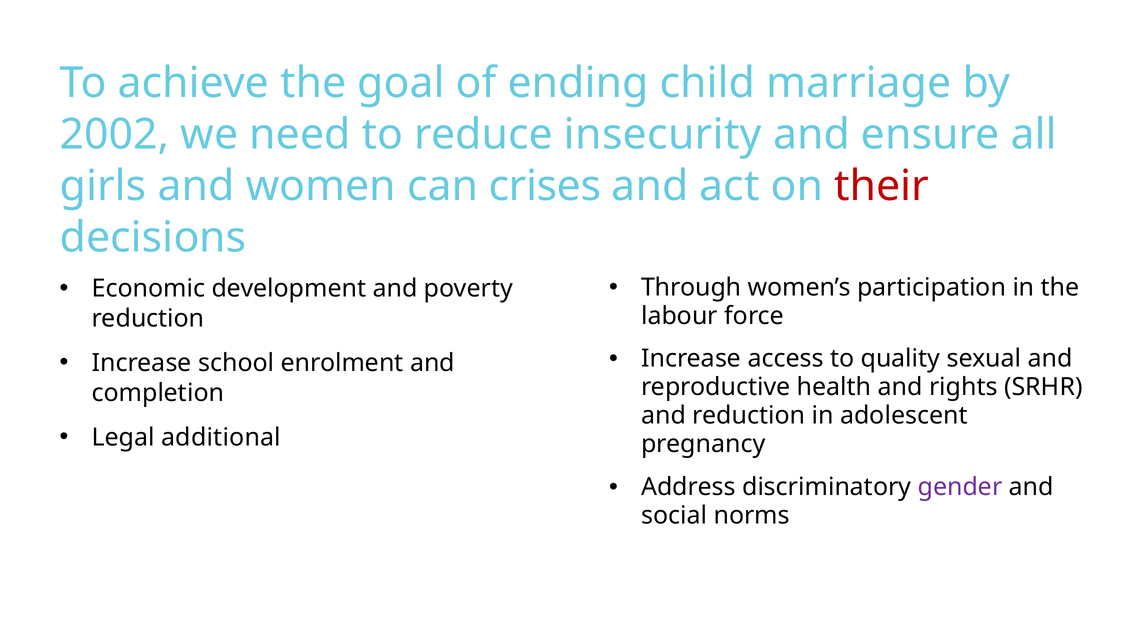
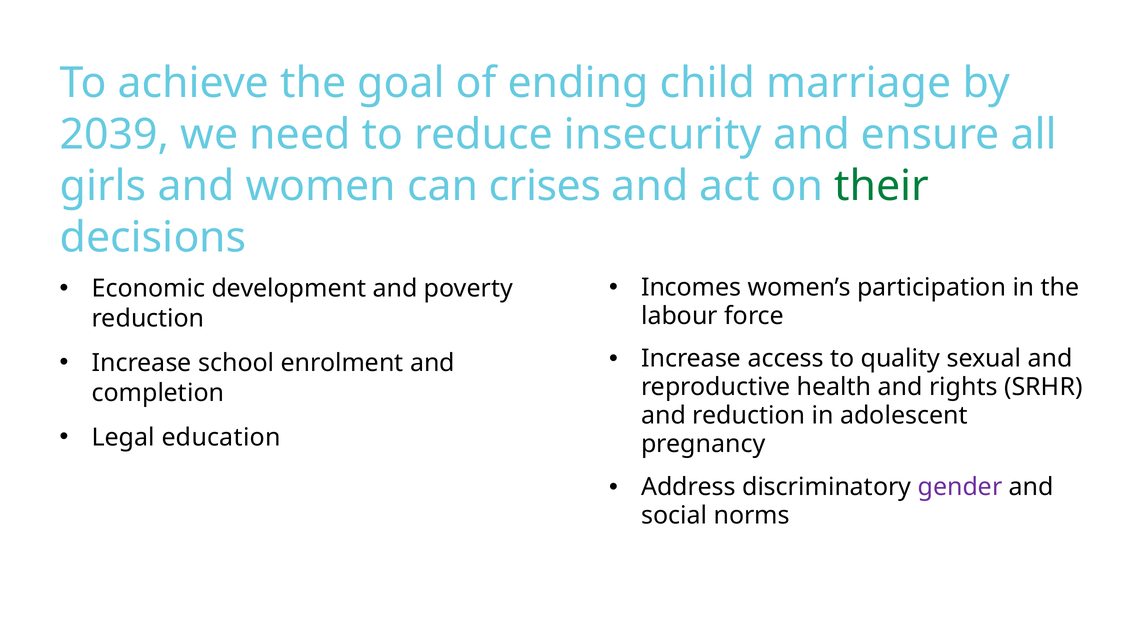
2002: 2002 -> 2039
their colour: red -> green
Through: Through -> Incomes
additional: additional -> education
